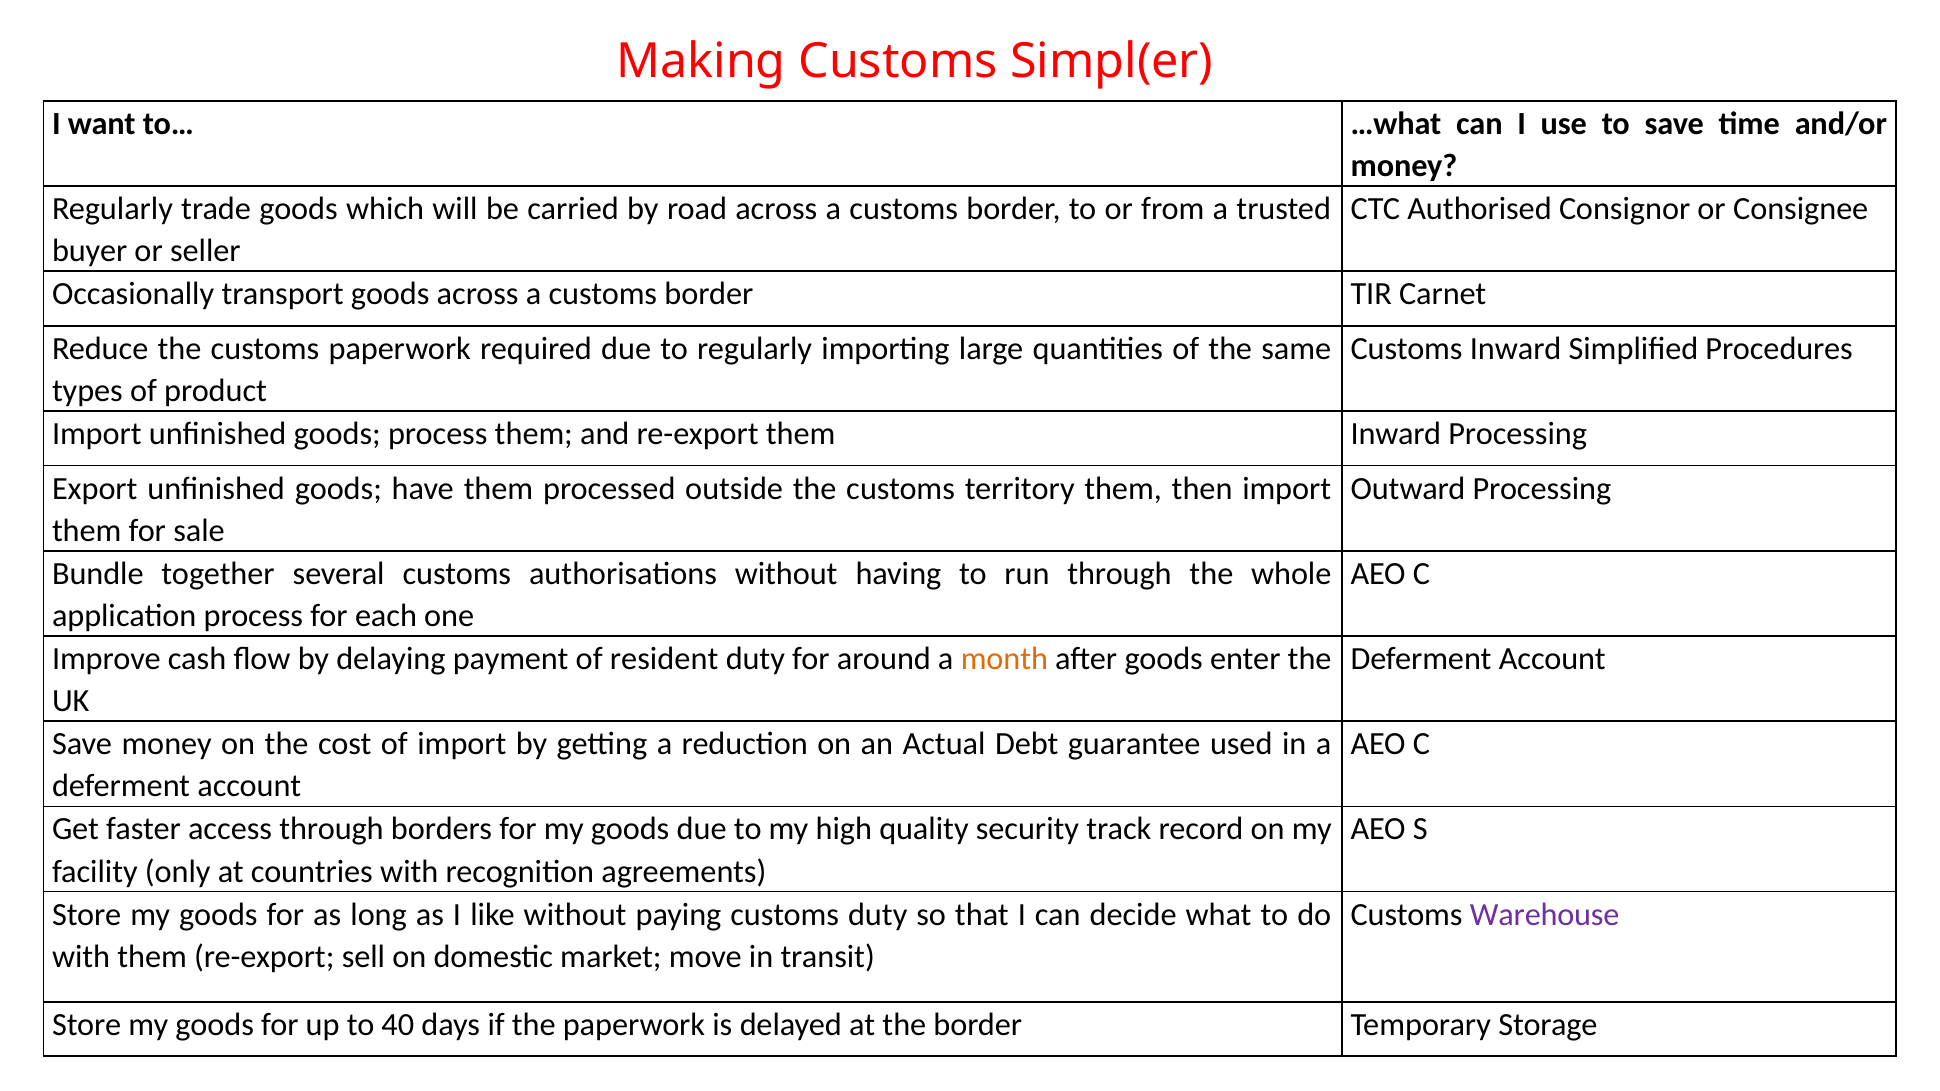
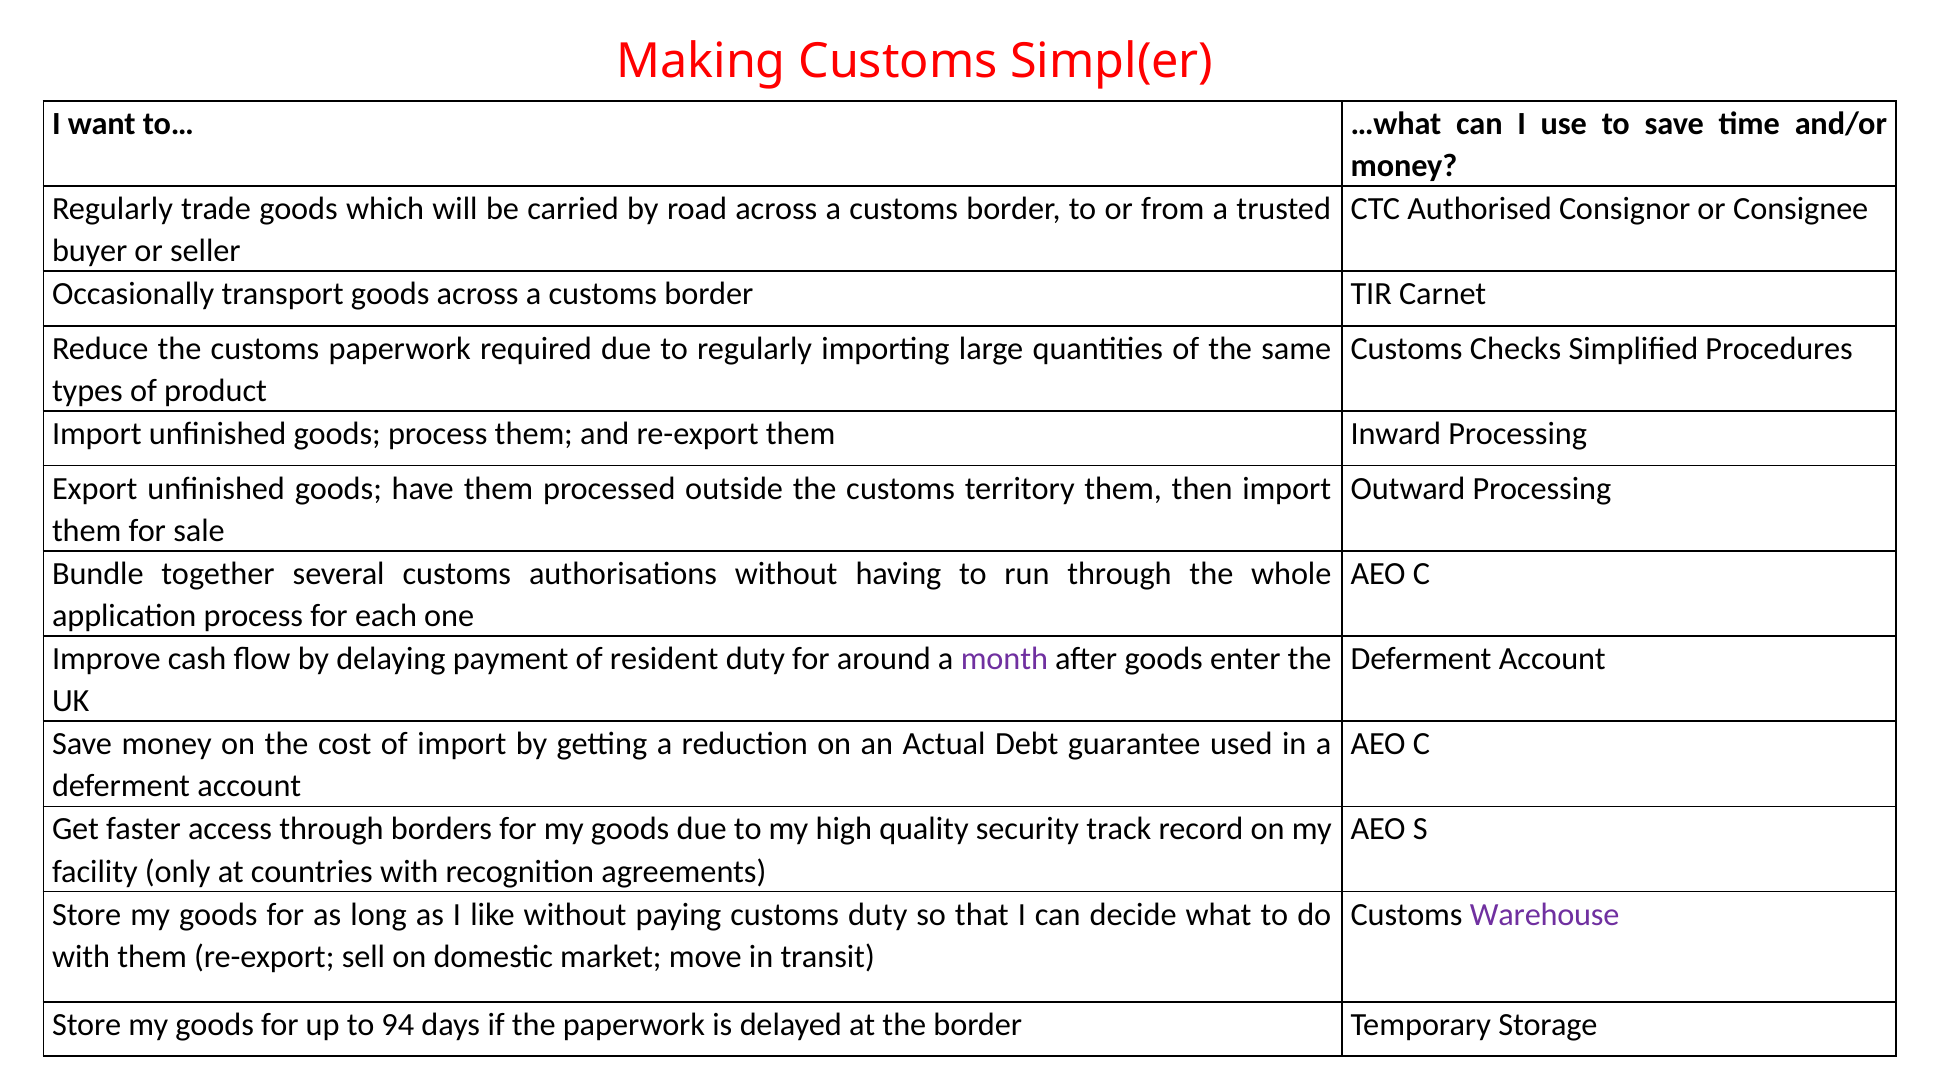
Customs Inward: Inward -> Checks
month colour: orange -> purple
40: 40 -> 94
